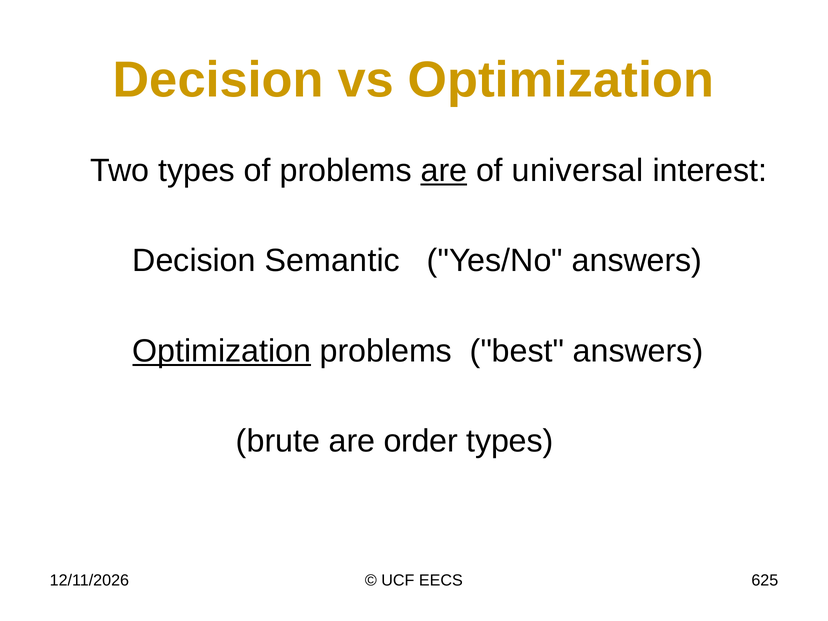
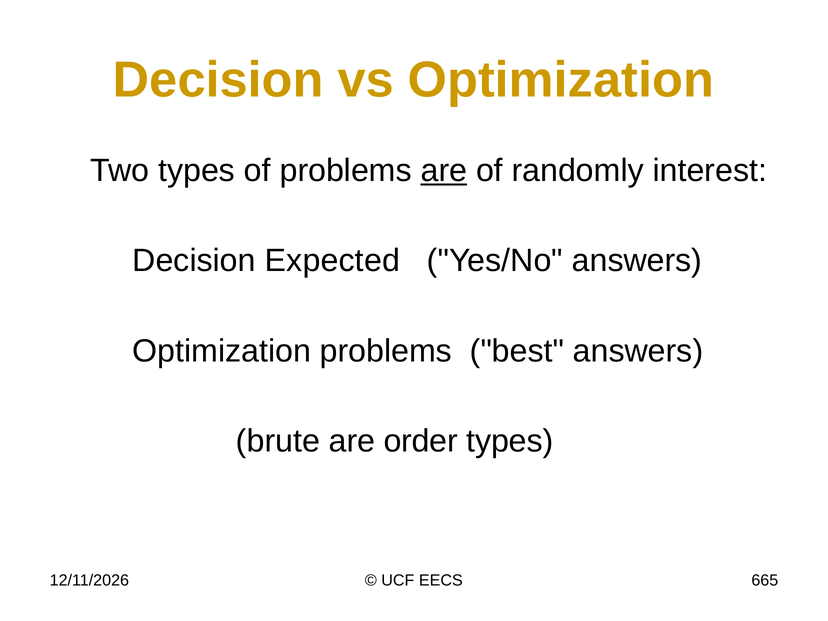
universal: universal -> randomly
Semantic: Semantic -> Expected
Optimization at (222, 351) underline: present -> none
625: 625 -> 665
